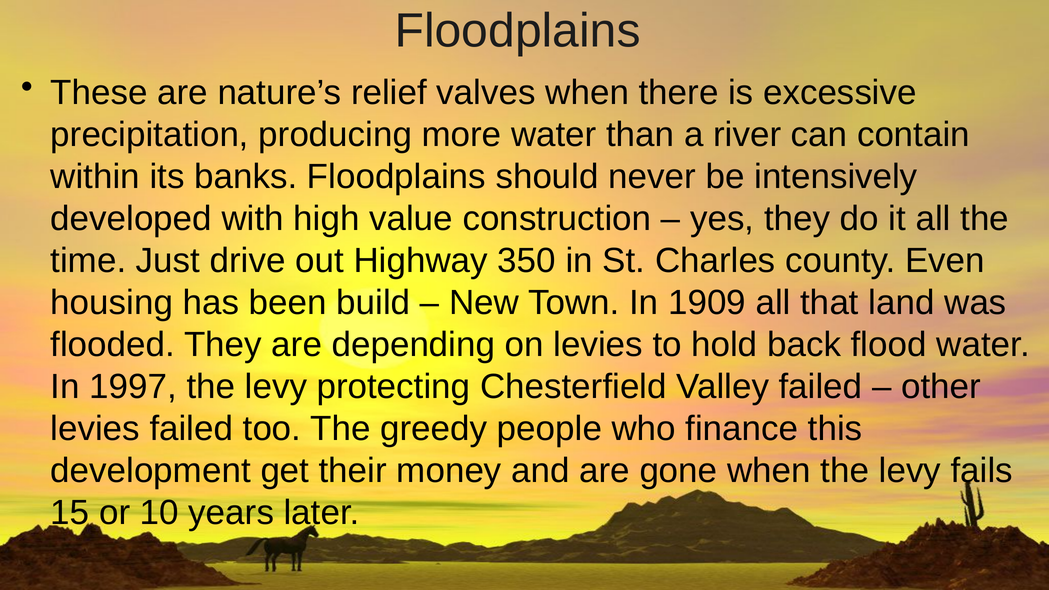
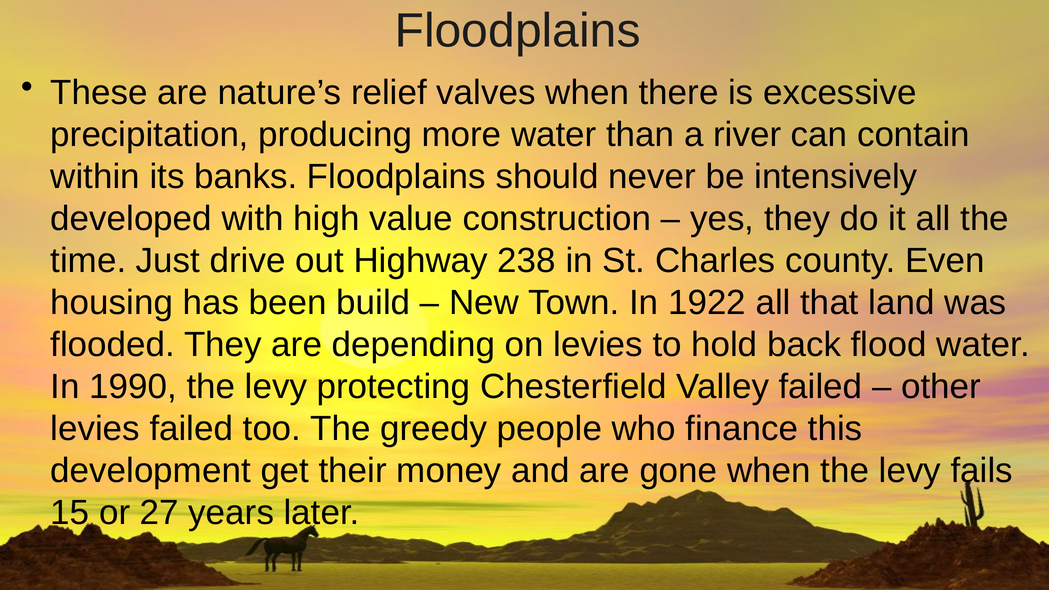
350: 350 -> 238
1909: 1909 -> 1922
1997: 1997 -> 1990
10: 10 -> 27
